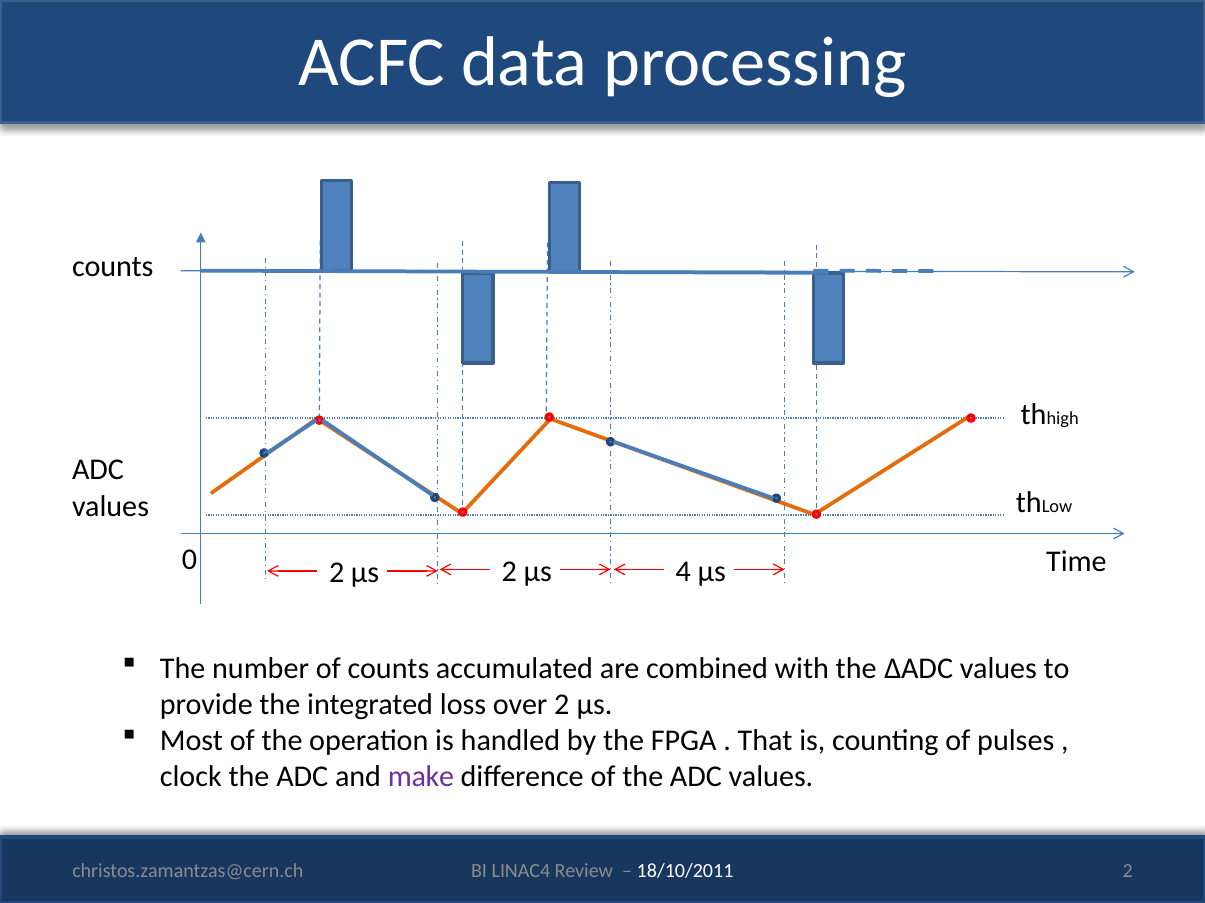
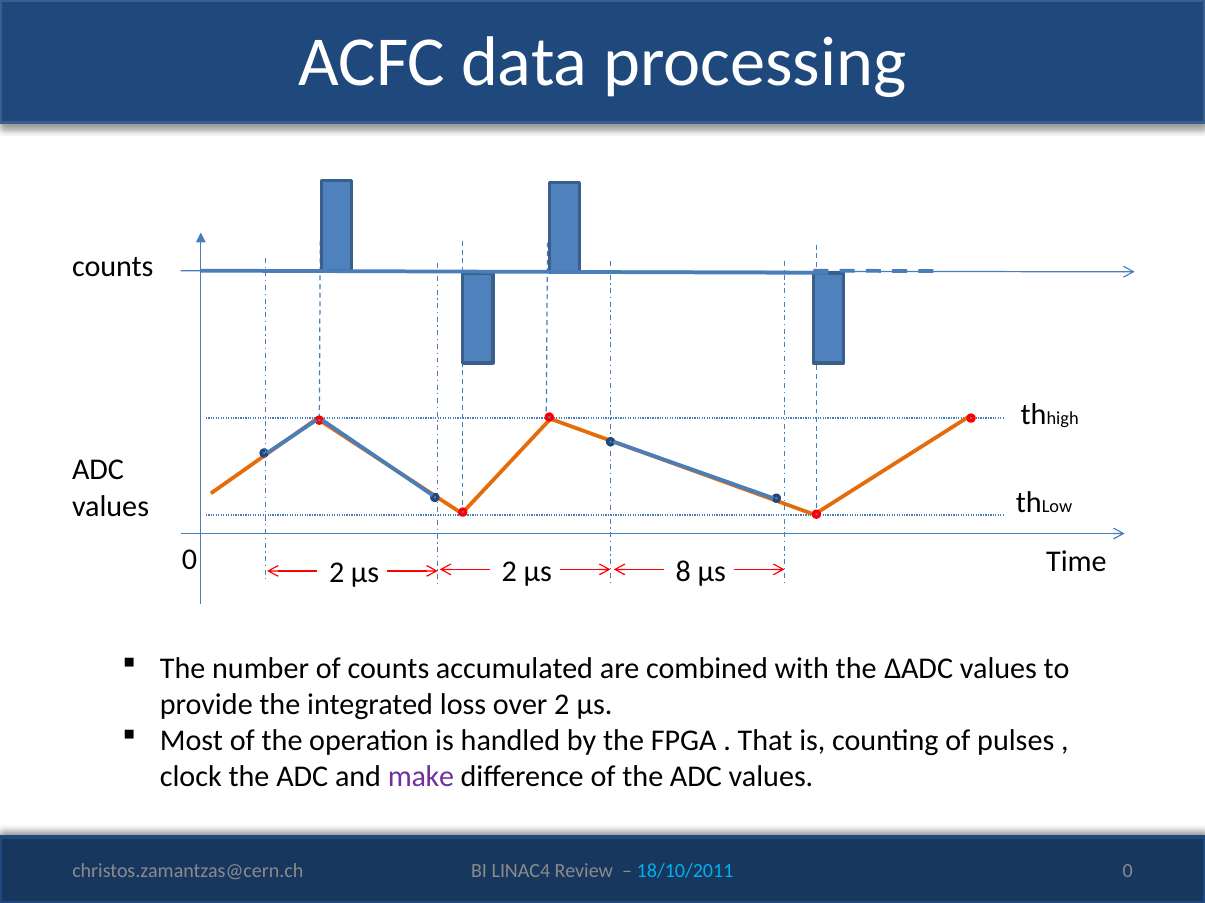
4: 4 -> 8
18/10/2011 colour: white -> light blue
christos.zamantzas@cern.ch 2: 2 -> 0
